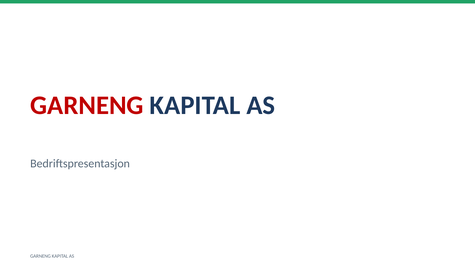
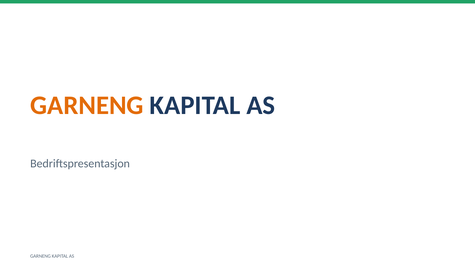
GARNENG at (87, 105) colour: red -> orange
